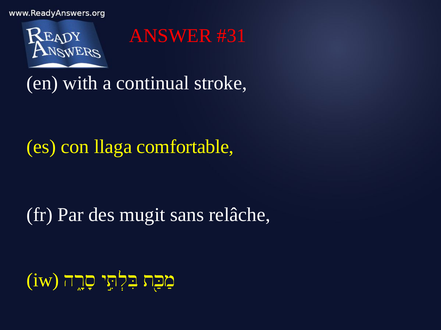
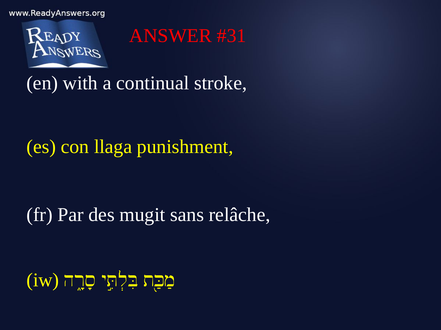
comfortable: comfortable -> punishment
